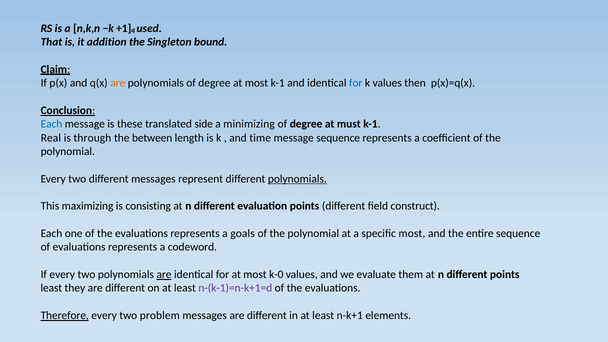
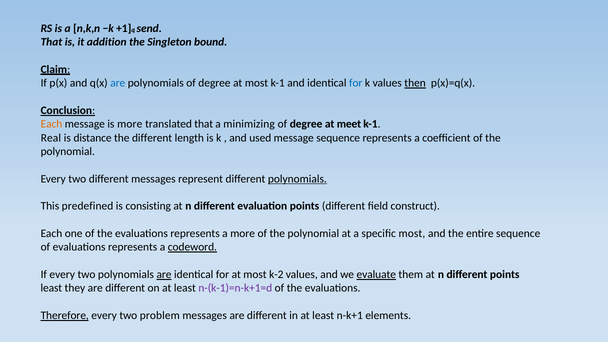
used: used -> send
are at (118, 83) colour: orange -> blue
then underline: none -> present
Each at (51, 124) colour: blue -> orange
is these: these -> more
translated side: side -> that
must: must -> meet
through: through -> distance
the between: between -> different
time: time -> used
maximizing: maximizing -> predefined
a goals: goals -> more
codeword underline: none -> present
k-0: k-0 -> k-2
evaluate underline: none -> present
